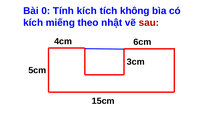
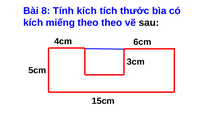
0: 0 -> 8
không: không -> thước
theo nhật: nhật -> theo
sau colour: red -> black
